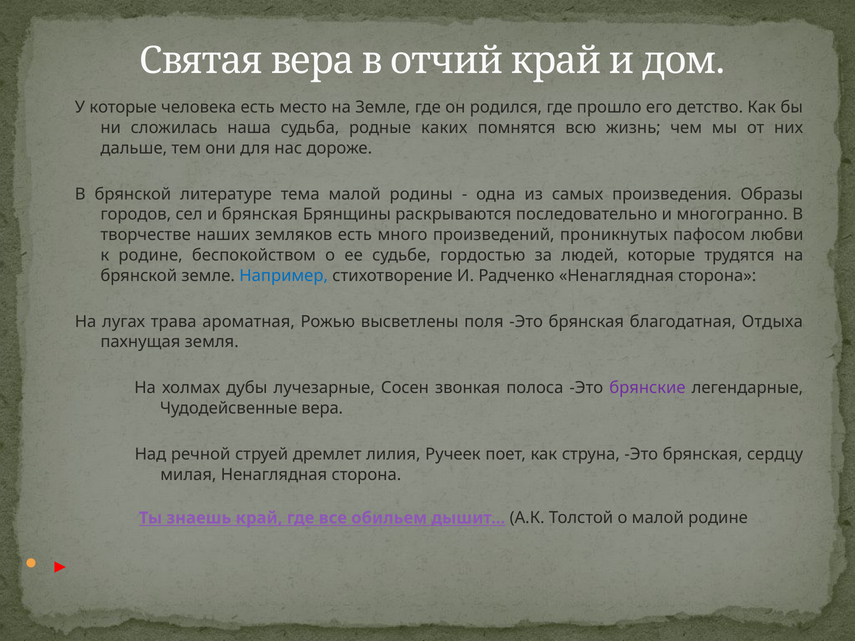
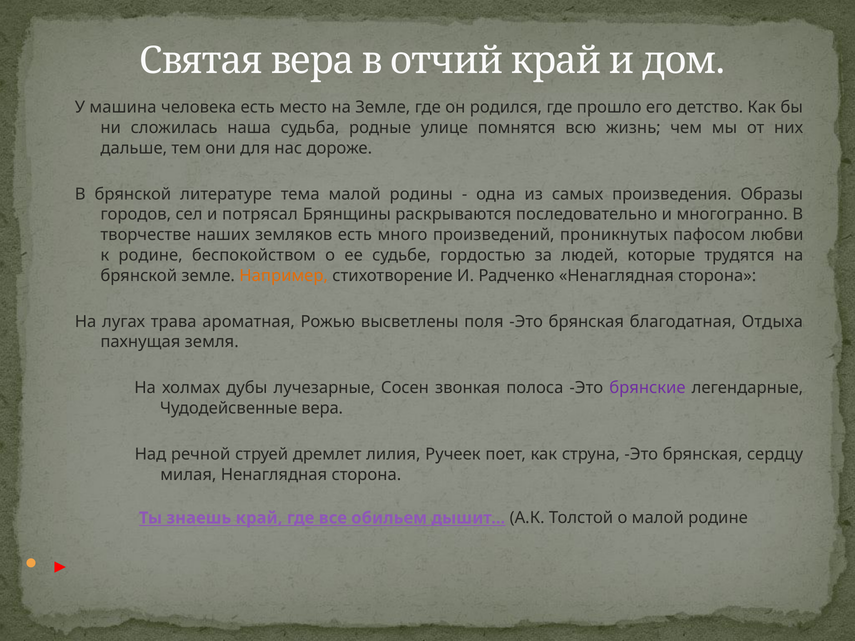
У которые: которые -> машина
каких: каких -> улице
и брянская: брянская -> потрясал
Например colour: blue -> orange
